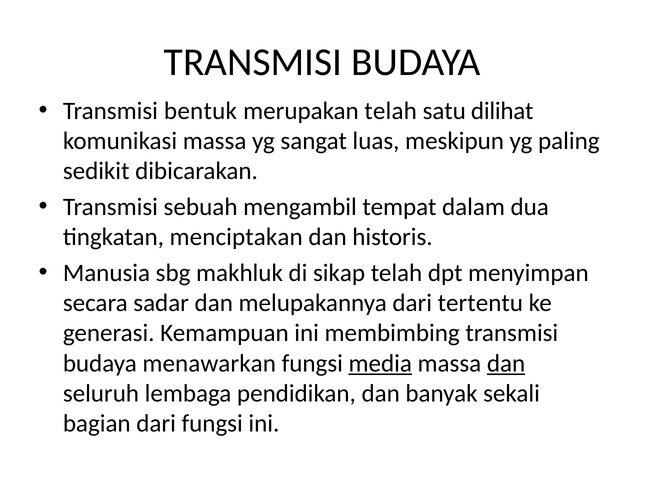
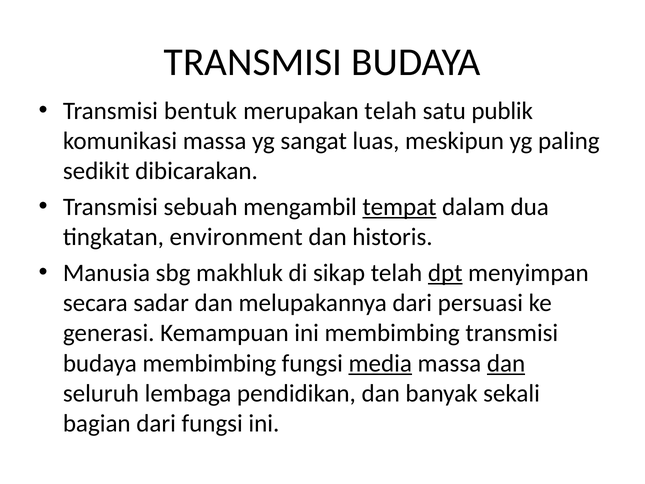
dilihat: dilihat -> publik
tempat underline: none -> present
menciptakan: menciptakan -> environment
dpt underline: none -> present
tertentu: tertentu -> persuasi
budaya menawarkan: menawarkan -> membimbing
